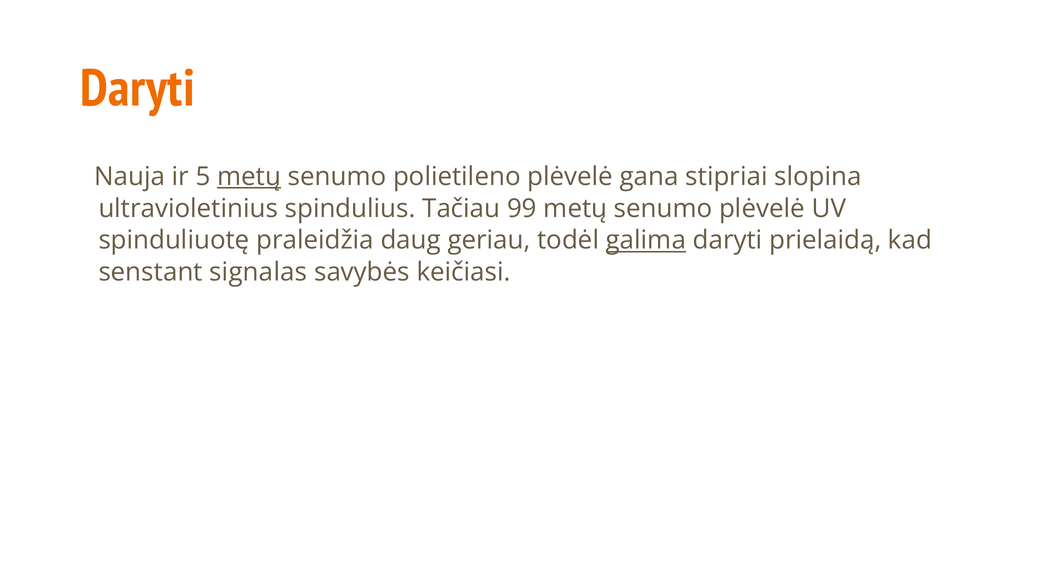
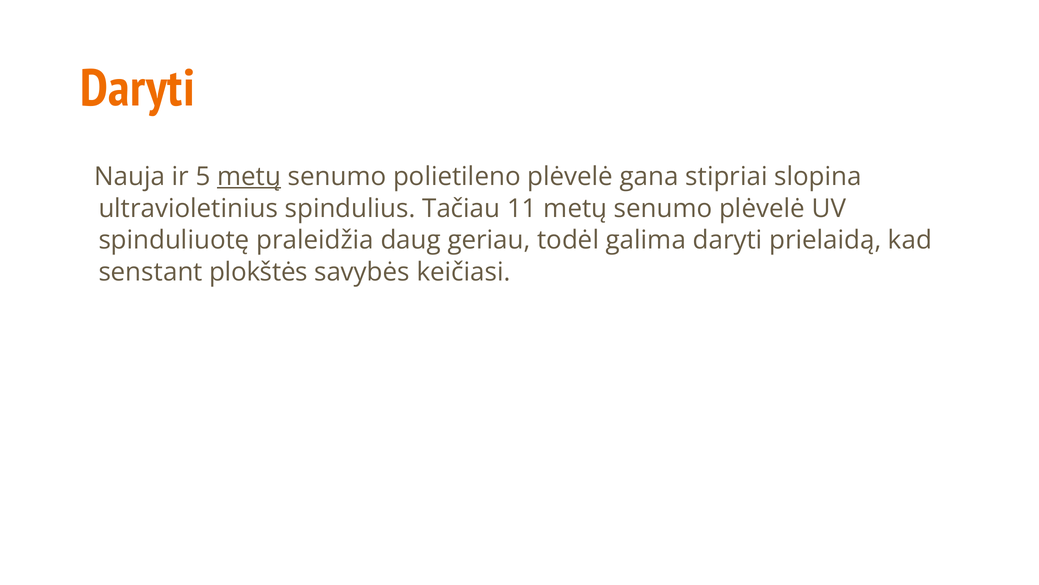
99: 99 -> 11
galima underline: present -> none
signalas: signalas -> plokštės
